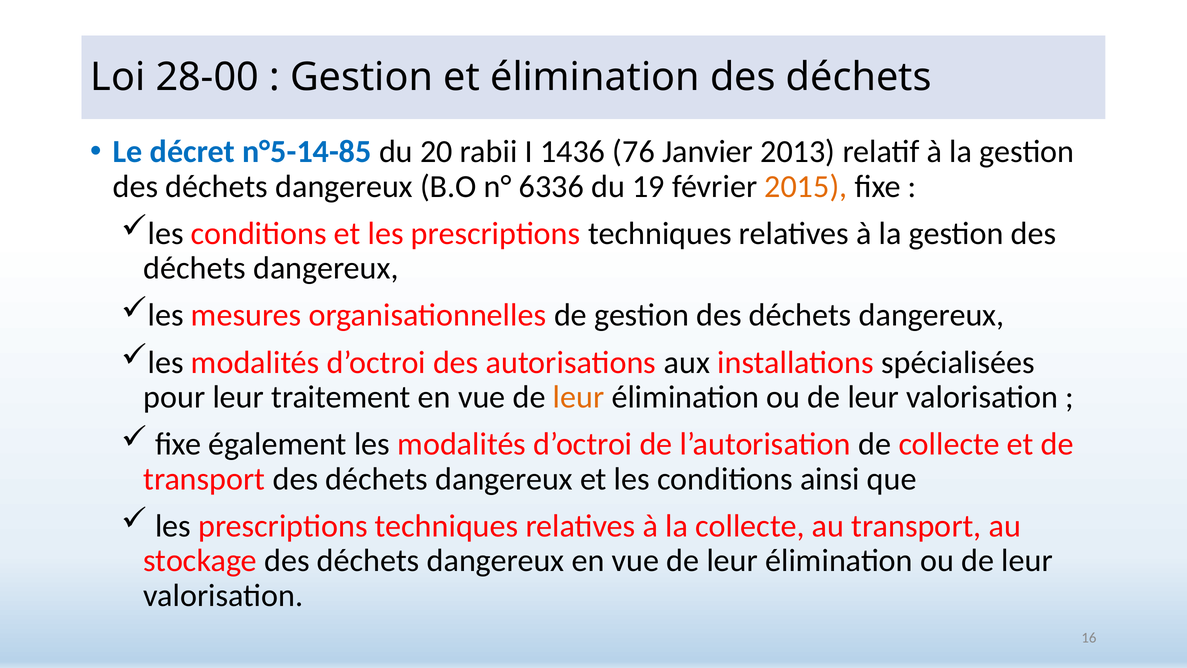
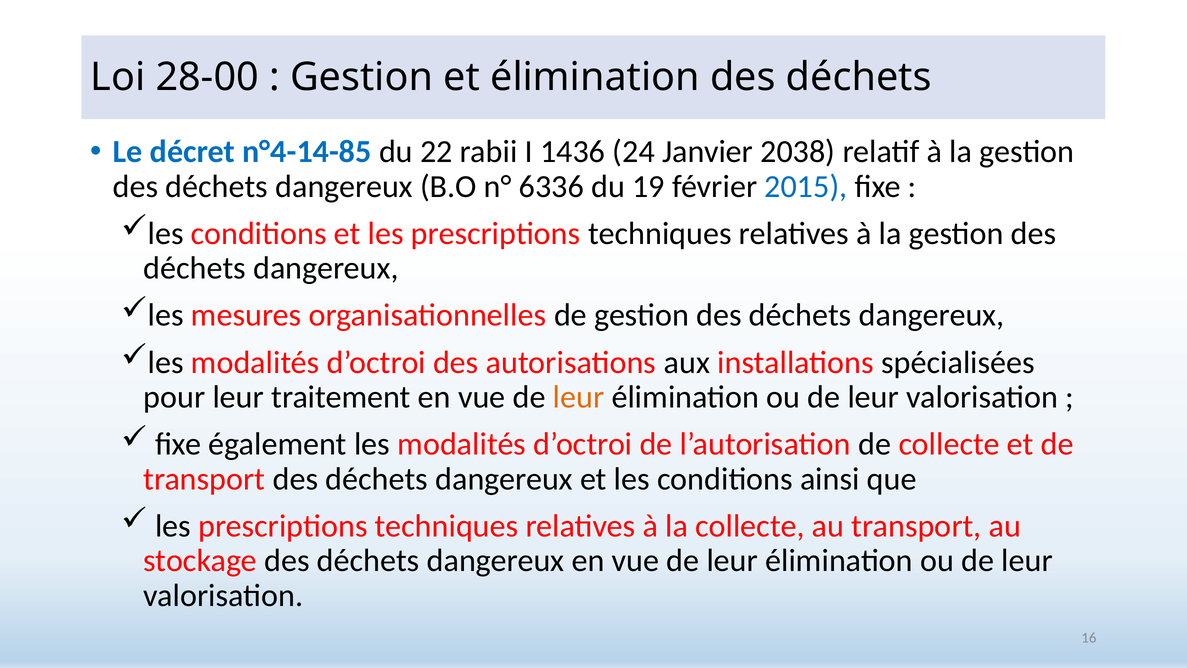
n°5-14-85: n°5-14-85 -> n°4-14-85
20: 20 -> 22
76: 76 -> 24
2013: 2013 -> 2038
2015 colour: orange -> blue
